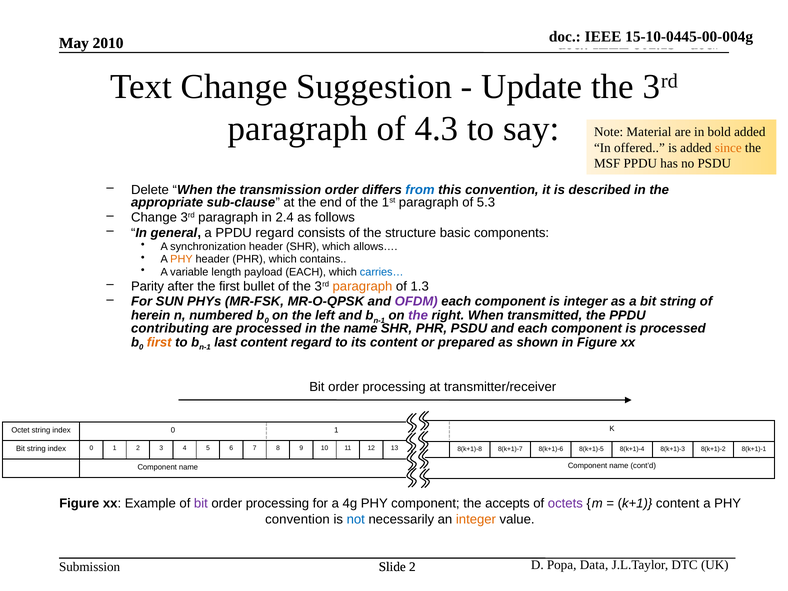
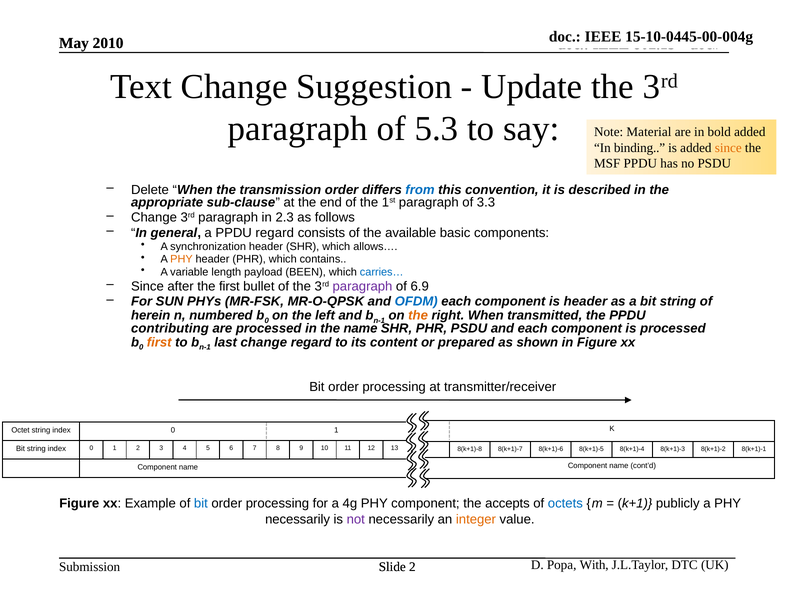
4.3: 4.3 -> 5.3
offered: offered -> binding
5.3: 5.3 -> 3.3
2.4: 2.4 -> 2.3
structure: structure -> available
payload EACH: EACH -> BEEN
Parity at (148, 286): Parity -> Since
paragraph at (362, 286) colour: orange -> purple
1.3: 1.3 -> 6.9
OFDM colour: purple -> blue
is integer: integer -> header
the at (418, 315) colour: purple -> orange
last content: content -> change
bit at (201, 503) colour: purple -> blue
octets colour: purple -> blue
k+1 content: content -> publicly
convention at (297, 519): convention -> necessarily
not colour: blue -> purple
Data: Data -> With
